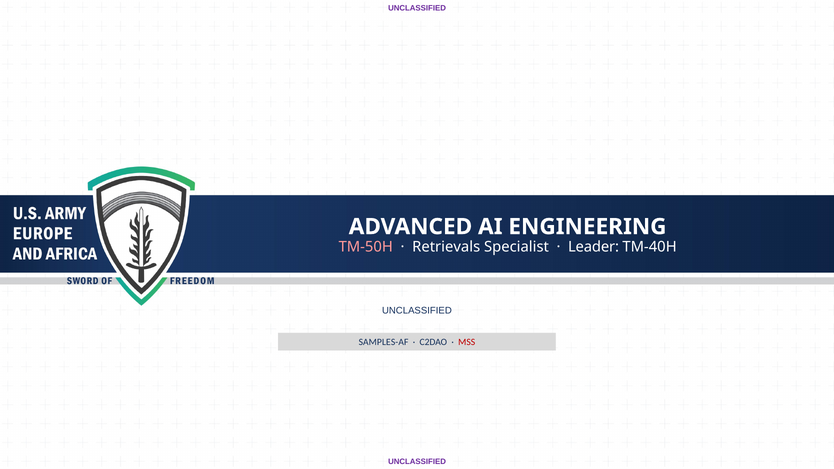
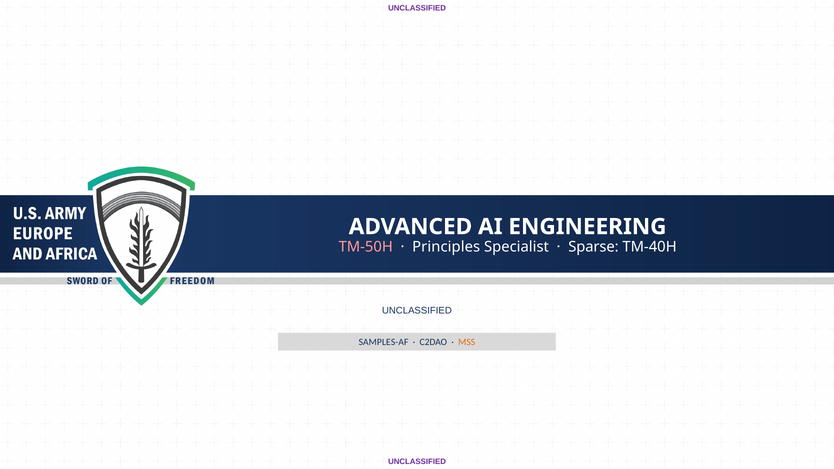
Retrievals: Retrievals -> Principles
Leader: Leader -> Sparse
MSS colour: red -> orange
